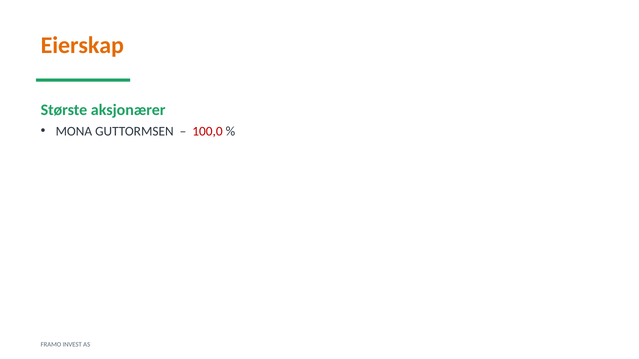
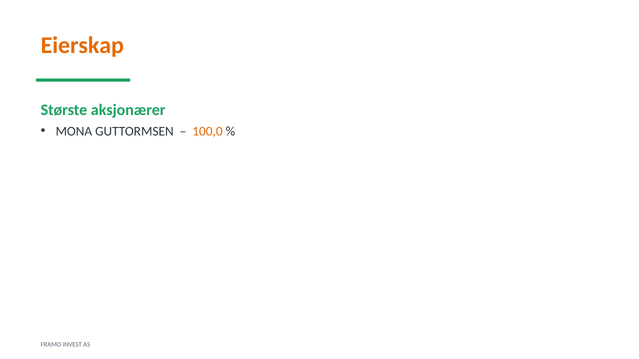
100,0 colour: red -> orange
